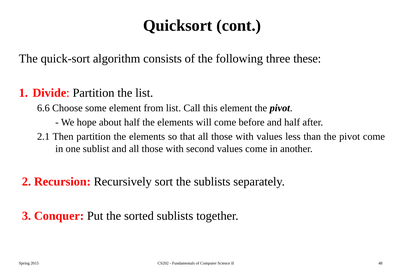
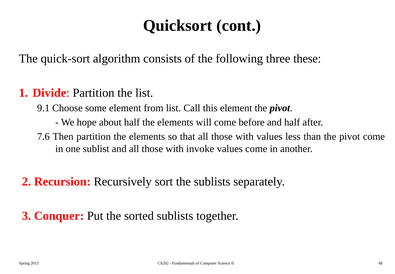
6.6: 6.6 -> 9.1
2.1: 2.1 -> 7.6
second: second -> invoke
